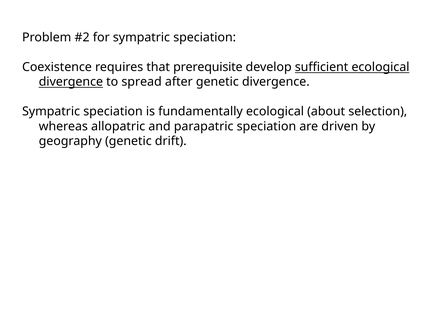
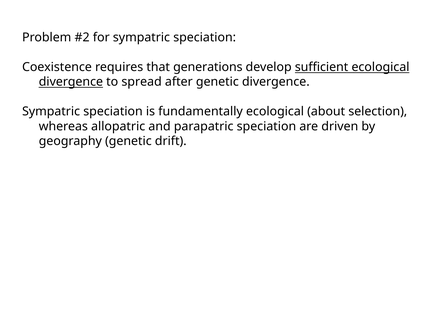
prerequisite: prerequisite -> generations
